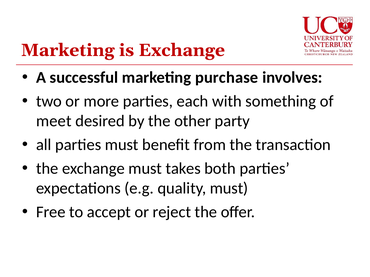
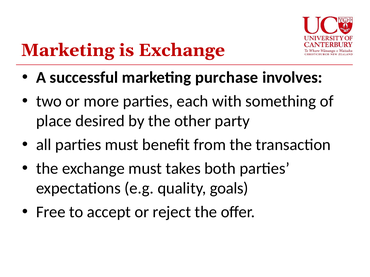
meet: meet -> place
quality must: must -> goals
